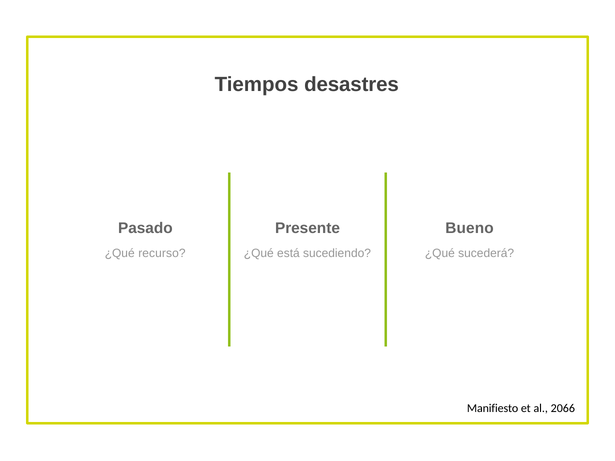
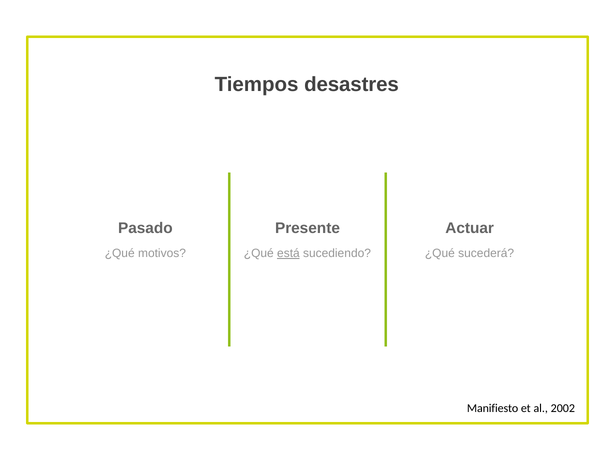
Bueno: Bueno -> Actuar
recurso: recurso -> motivos
está underline: none -> present
2066: 2066 -> 2002
